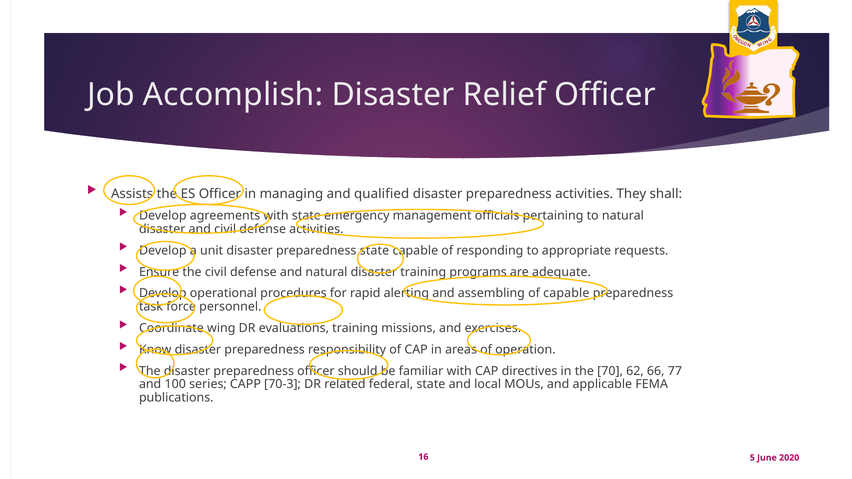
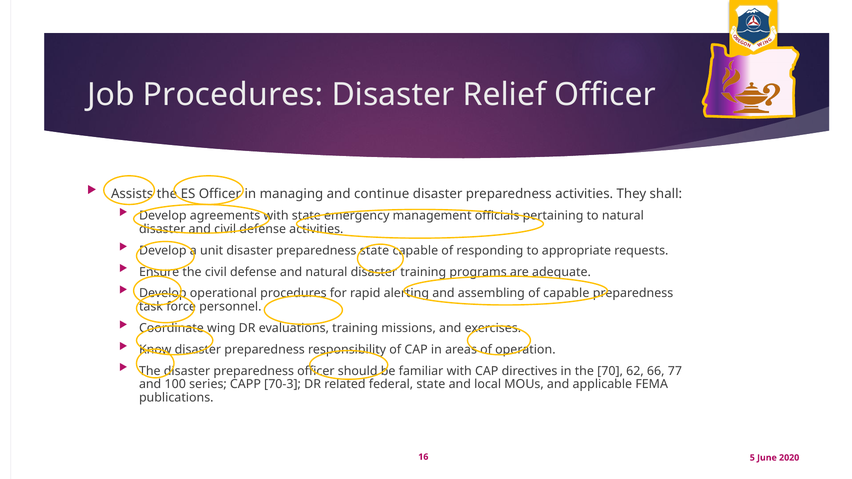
Job Accomplish: Accomplish -> Procedures
qualified: qualified -> continue
